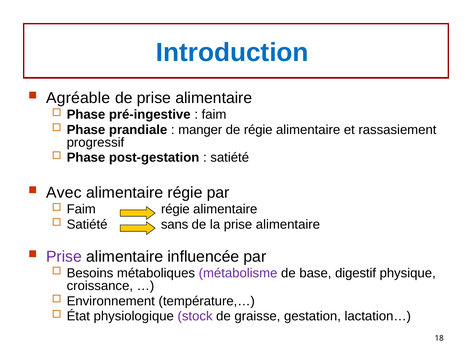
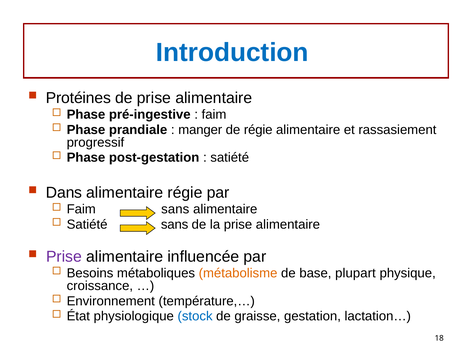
Agréable: Agréable -> Protéines
Avec: Avec -> Dans
Faim régie: régie -> sans
métabolisme colour: purple -> orange
digestif: digestif -> plupart
stock colour: purple -> blue
